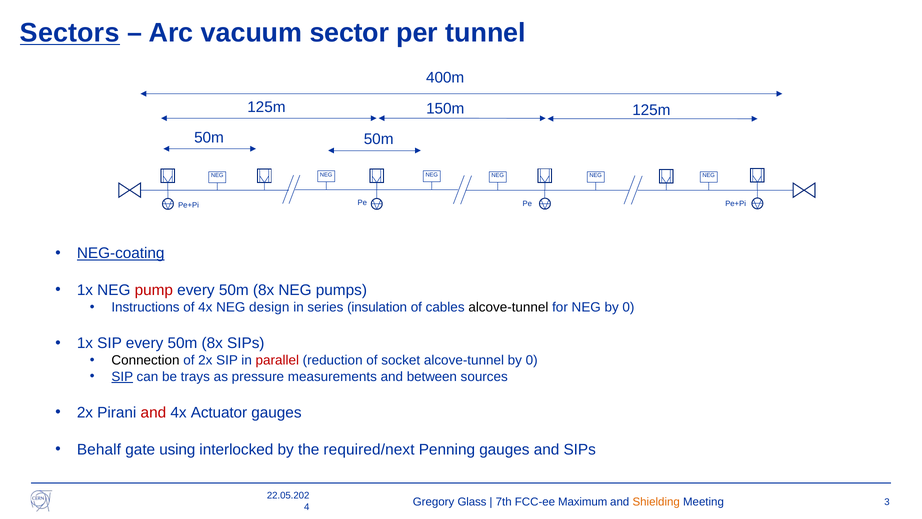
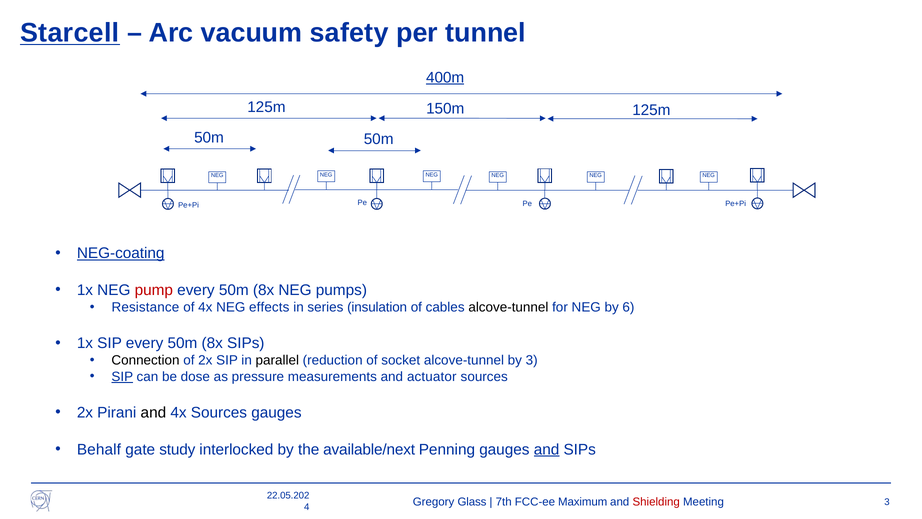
Sectors: Sectors -> Starcell
sector: sector -> safety
400m underline: none -> present
Instructions: Instructions -> Resistance
design: design -> effects
NEG by 0: 0 -> 6
parallel colour: red -> black
alcove-tunnel by 0: 0 -> 3
trays: trays -> dose
between: between -> actuator
and at (153, 412) colour: red -> black
4x Actuator: Actuator -> Sources
using: using -> study
required/next: required/next -> available/next
and at (547, 449) underline: none -> present
Shielding colour: orange -> red
